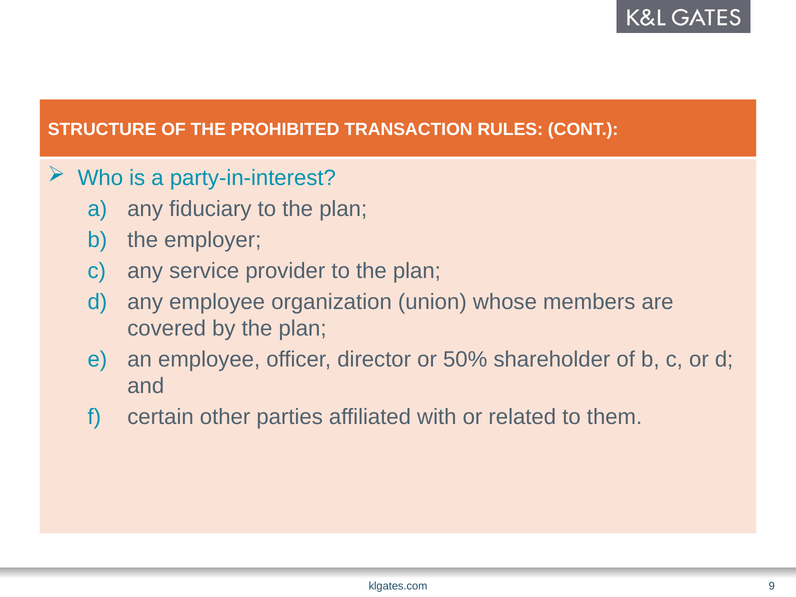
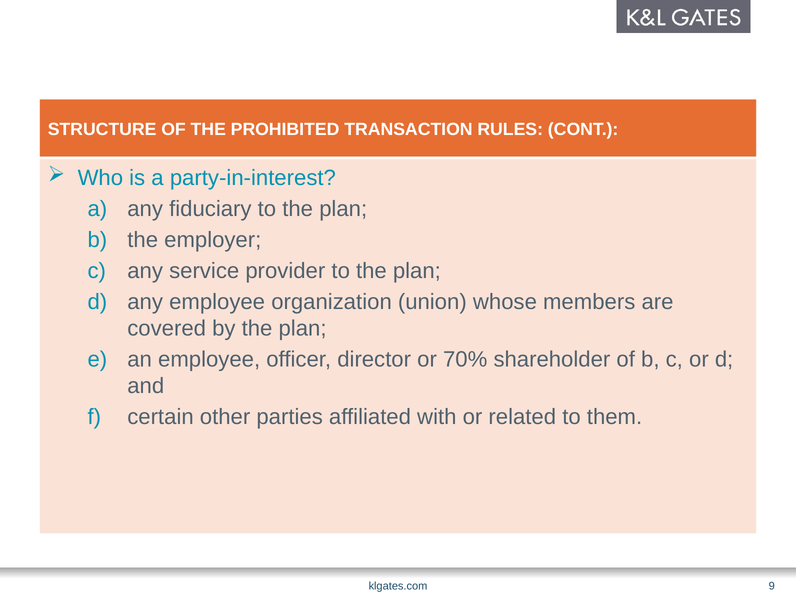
50%: 50% -> 70%
